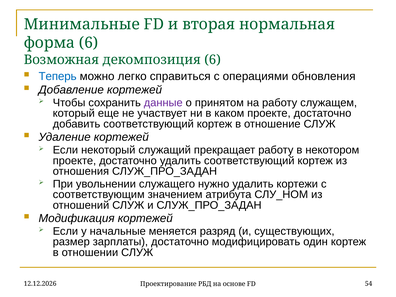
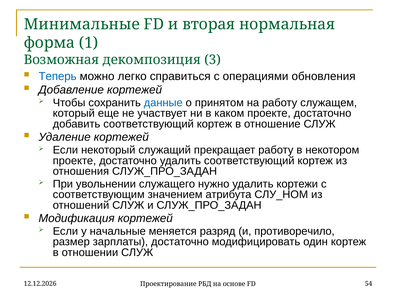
форма 6: 6 -> 1
декомпозиция 6: 6 -> 3
данные colour: purple -> blue
существующих: существующих -> противоречило
